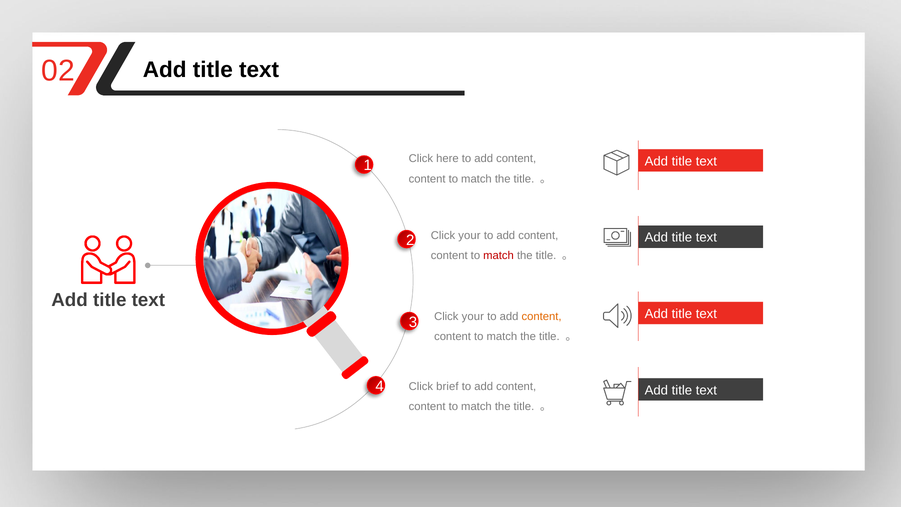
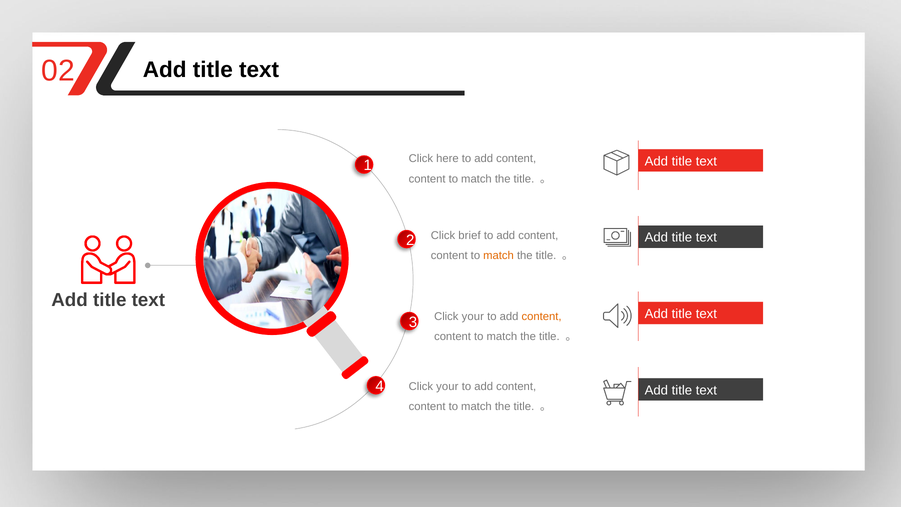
your at (469, 235): your -> brief
match at (499, 256) colour: red -> orange
brief at (447, 386): brief -> your
